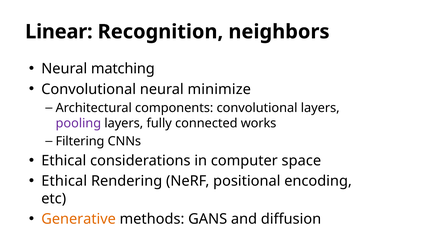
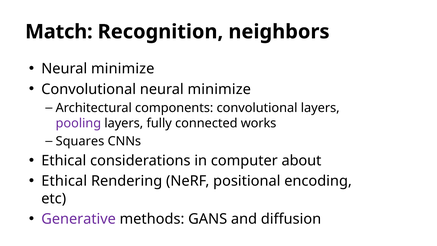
Linear: Linear -> Match
matching at (123, 69): matching -> minimize
Filtering: Filtering -> Squares
space: space -> about
Generative colour: orange -> purple
